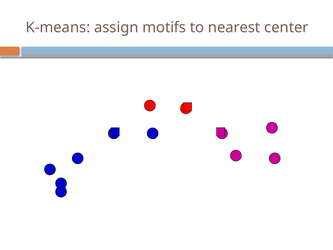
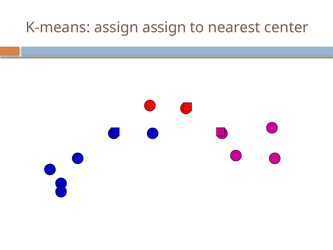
assign motifs: motifs -> assign
